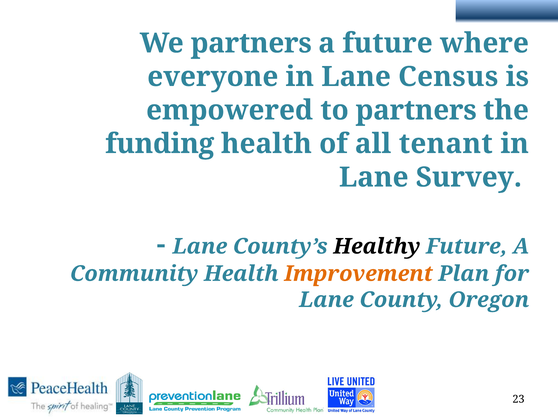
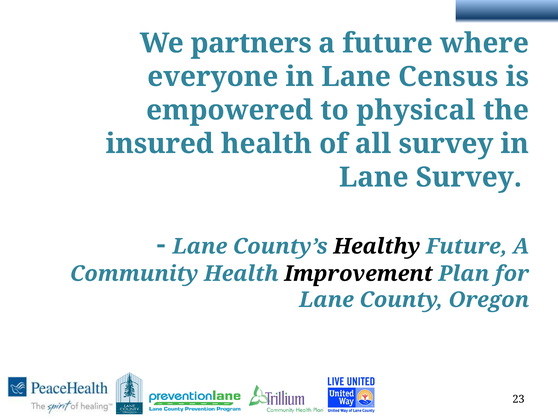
to partners: partners -> physical
funding: funding -> insured
all tenant: tenant -> survey
Improvement colour: orange -> black
